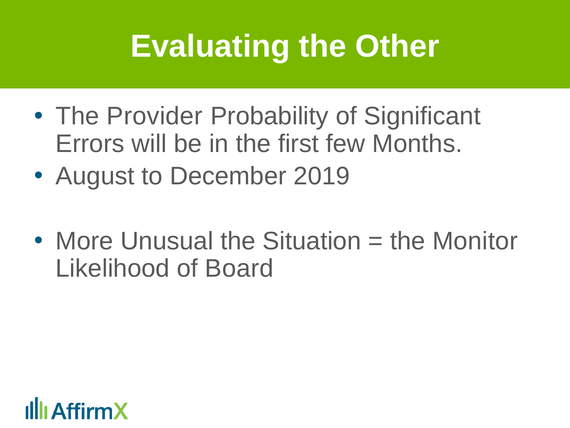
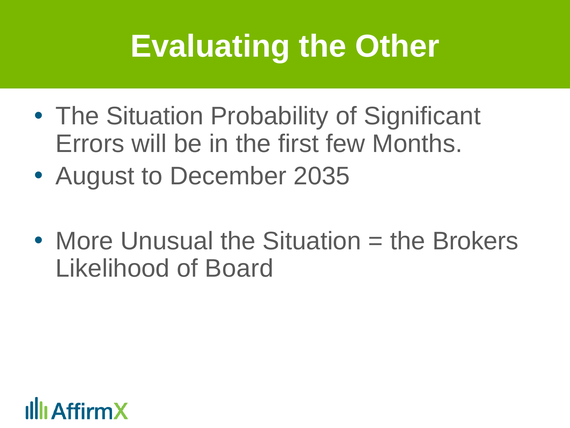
Provider at (155, 116): Provider -> Situation
2019: 2019 -> 2035
Monitor: Monitor -> Brokers
